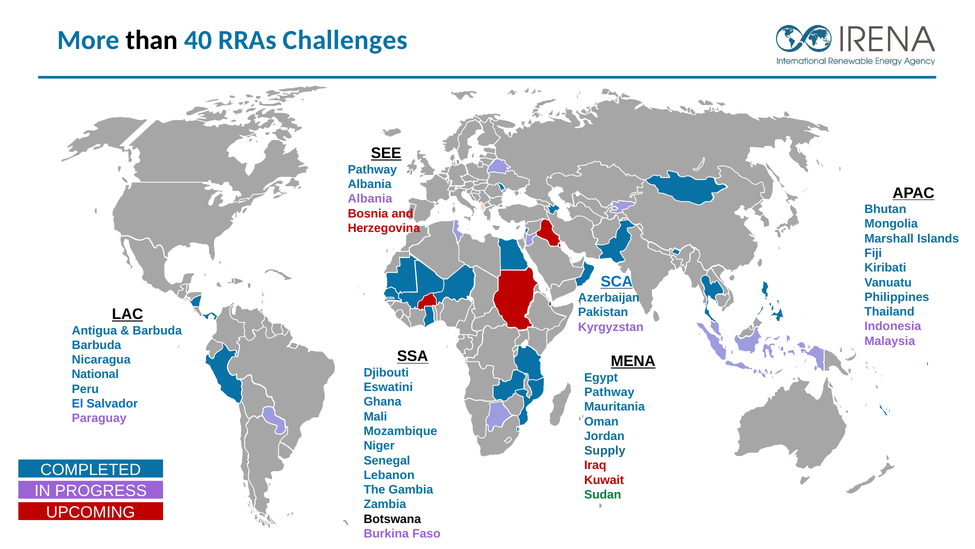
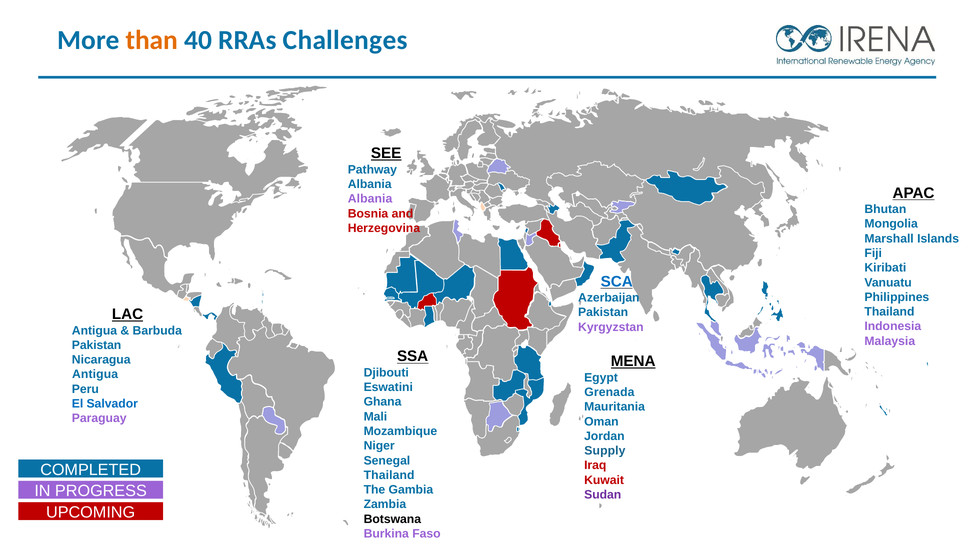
than colour: black -> orange
Barbuda at (97, 345): Barbuda -> Pakistan
National at (95, 374): National -> Antigua
Pathway at (609, 392): Pathway -> Grenada
Lebanon at (389, 475): Lebanon -> Thailand
Sudan colour: green -> purple
